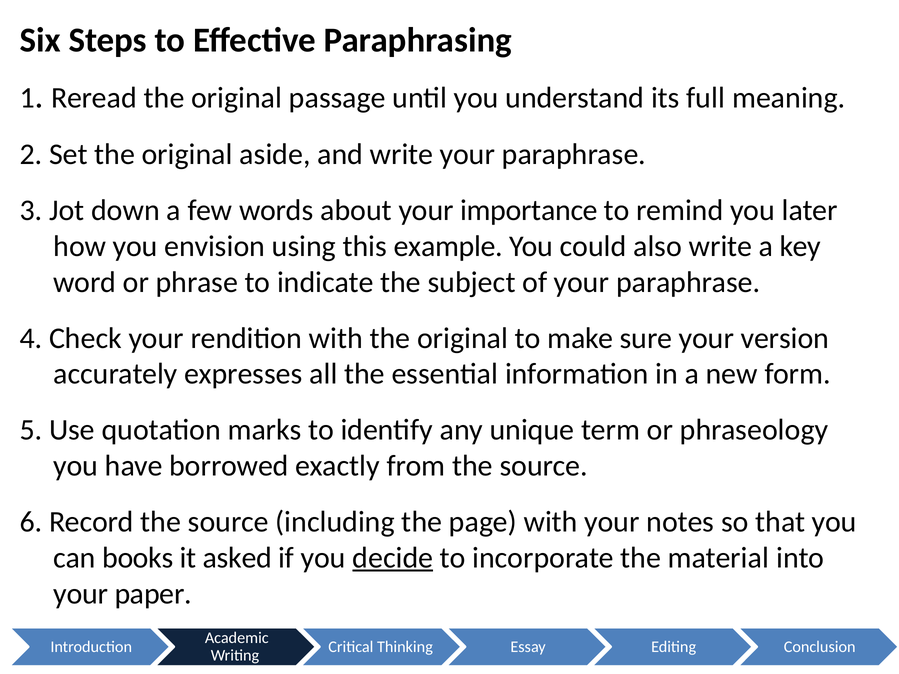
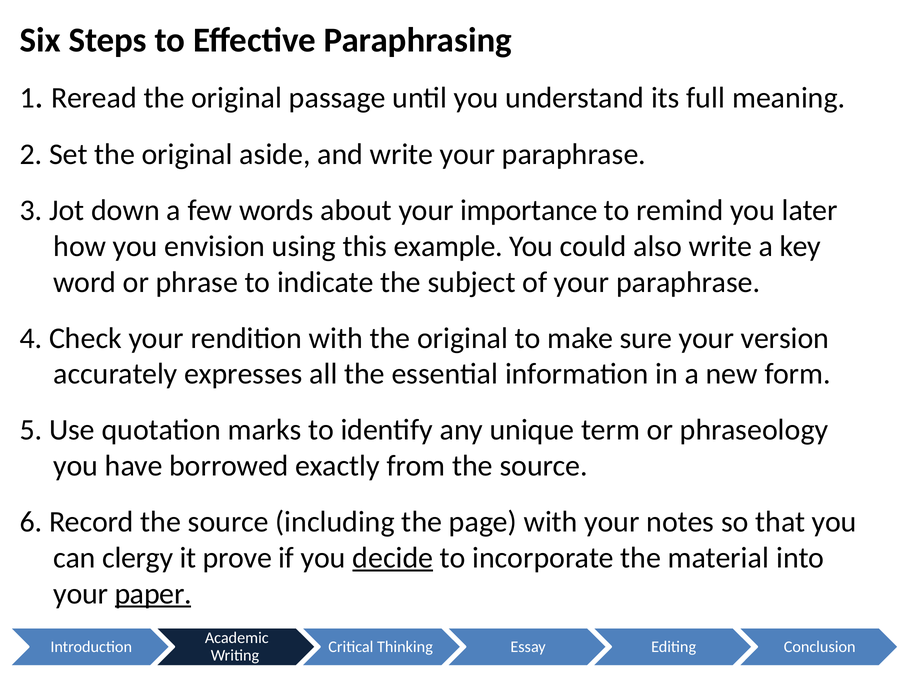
books: books -> clergy
asked: asked -> prove
paper underline: none -> present
